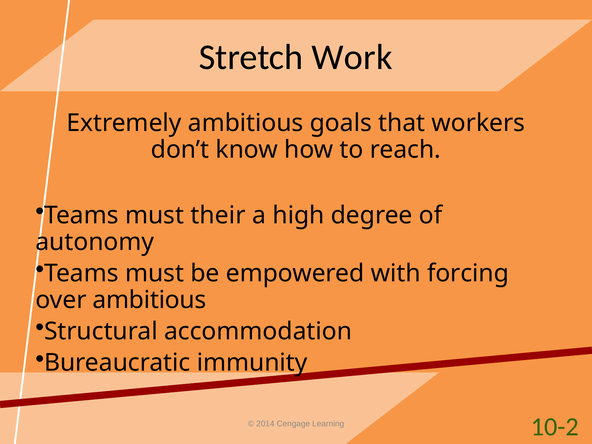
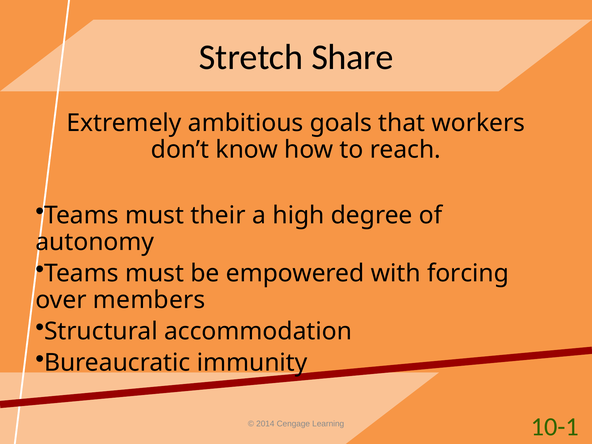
Work: Work -> Share
over ambitious: ambitious -> members
10-2: 10-2 -> 10-1
